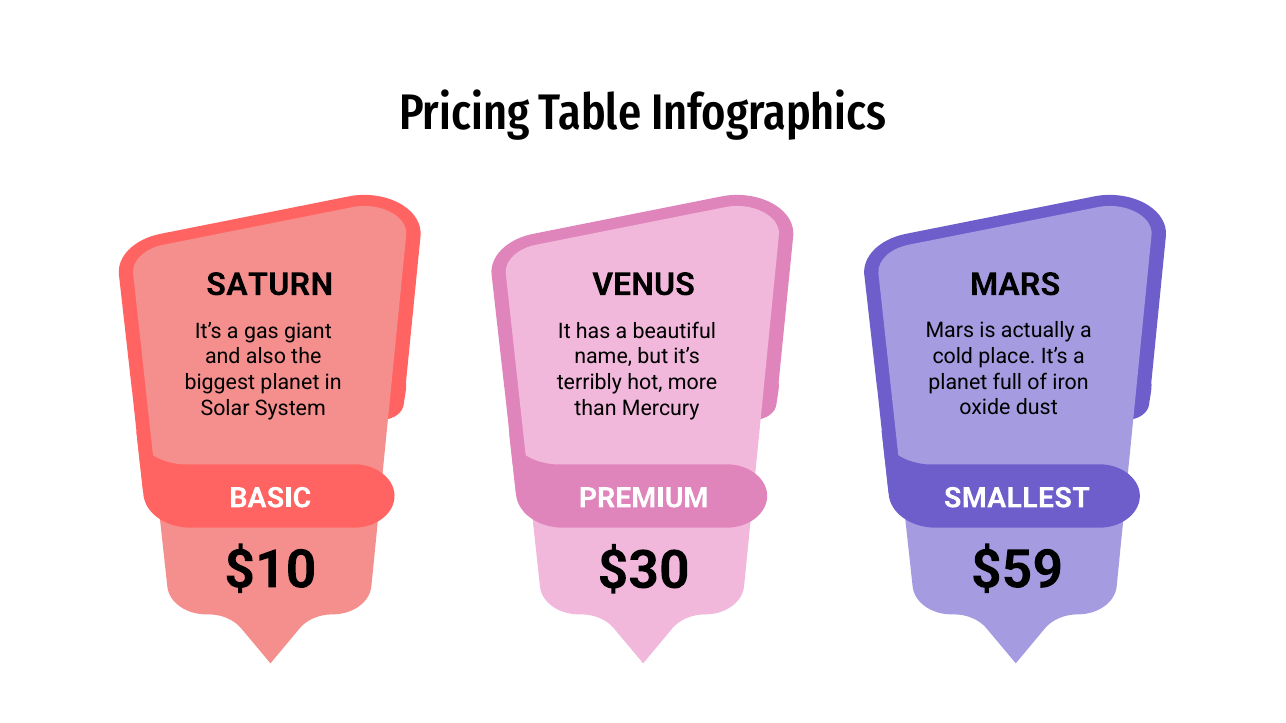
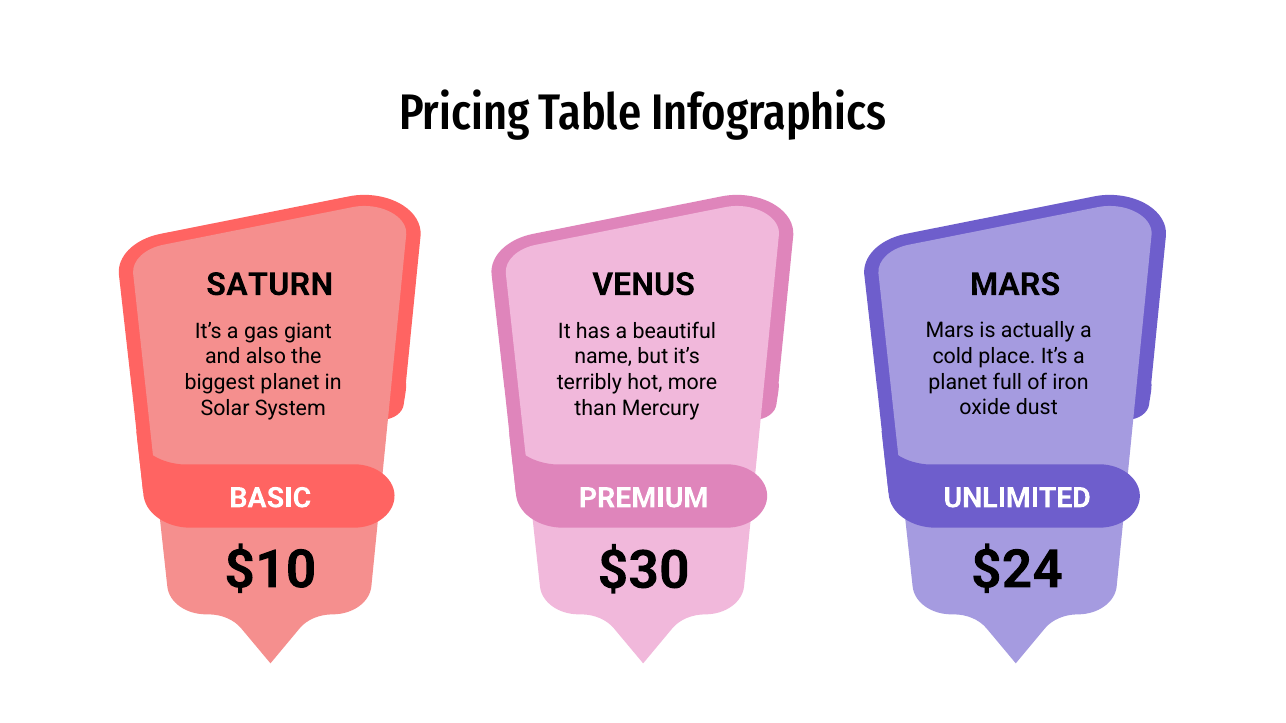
SMALLEST: SMALLEST -> UNLIMITED
$59: $59 -> $24
